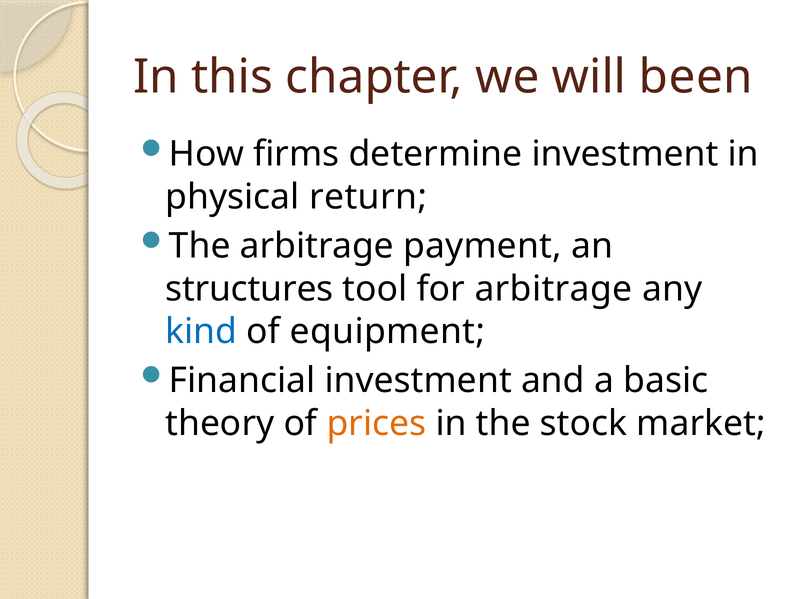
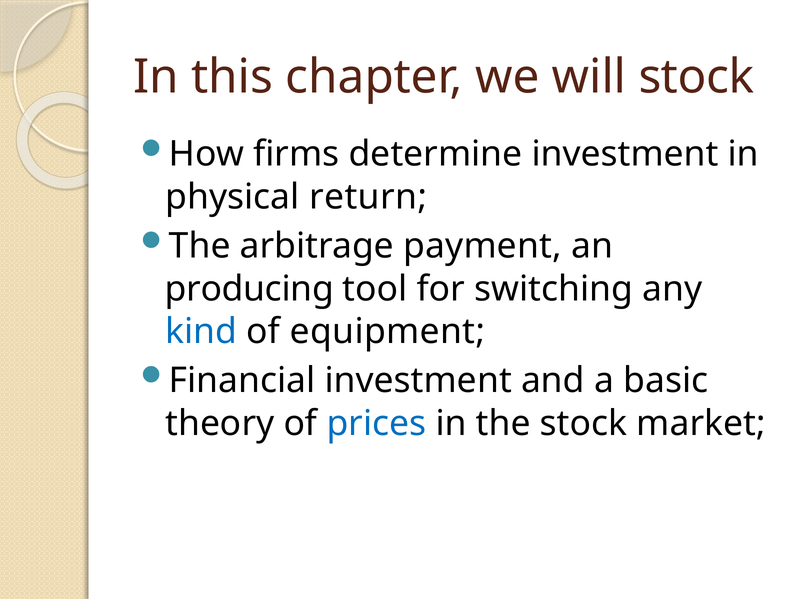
will been: been -> stock
structures: structures -> producing
for arbitrage: arbitrage -> switching
prices colour: orange -> blue
